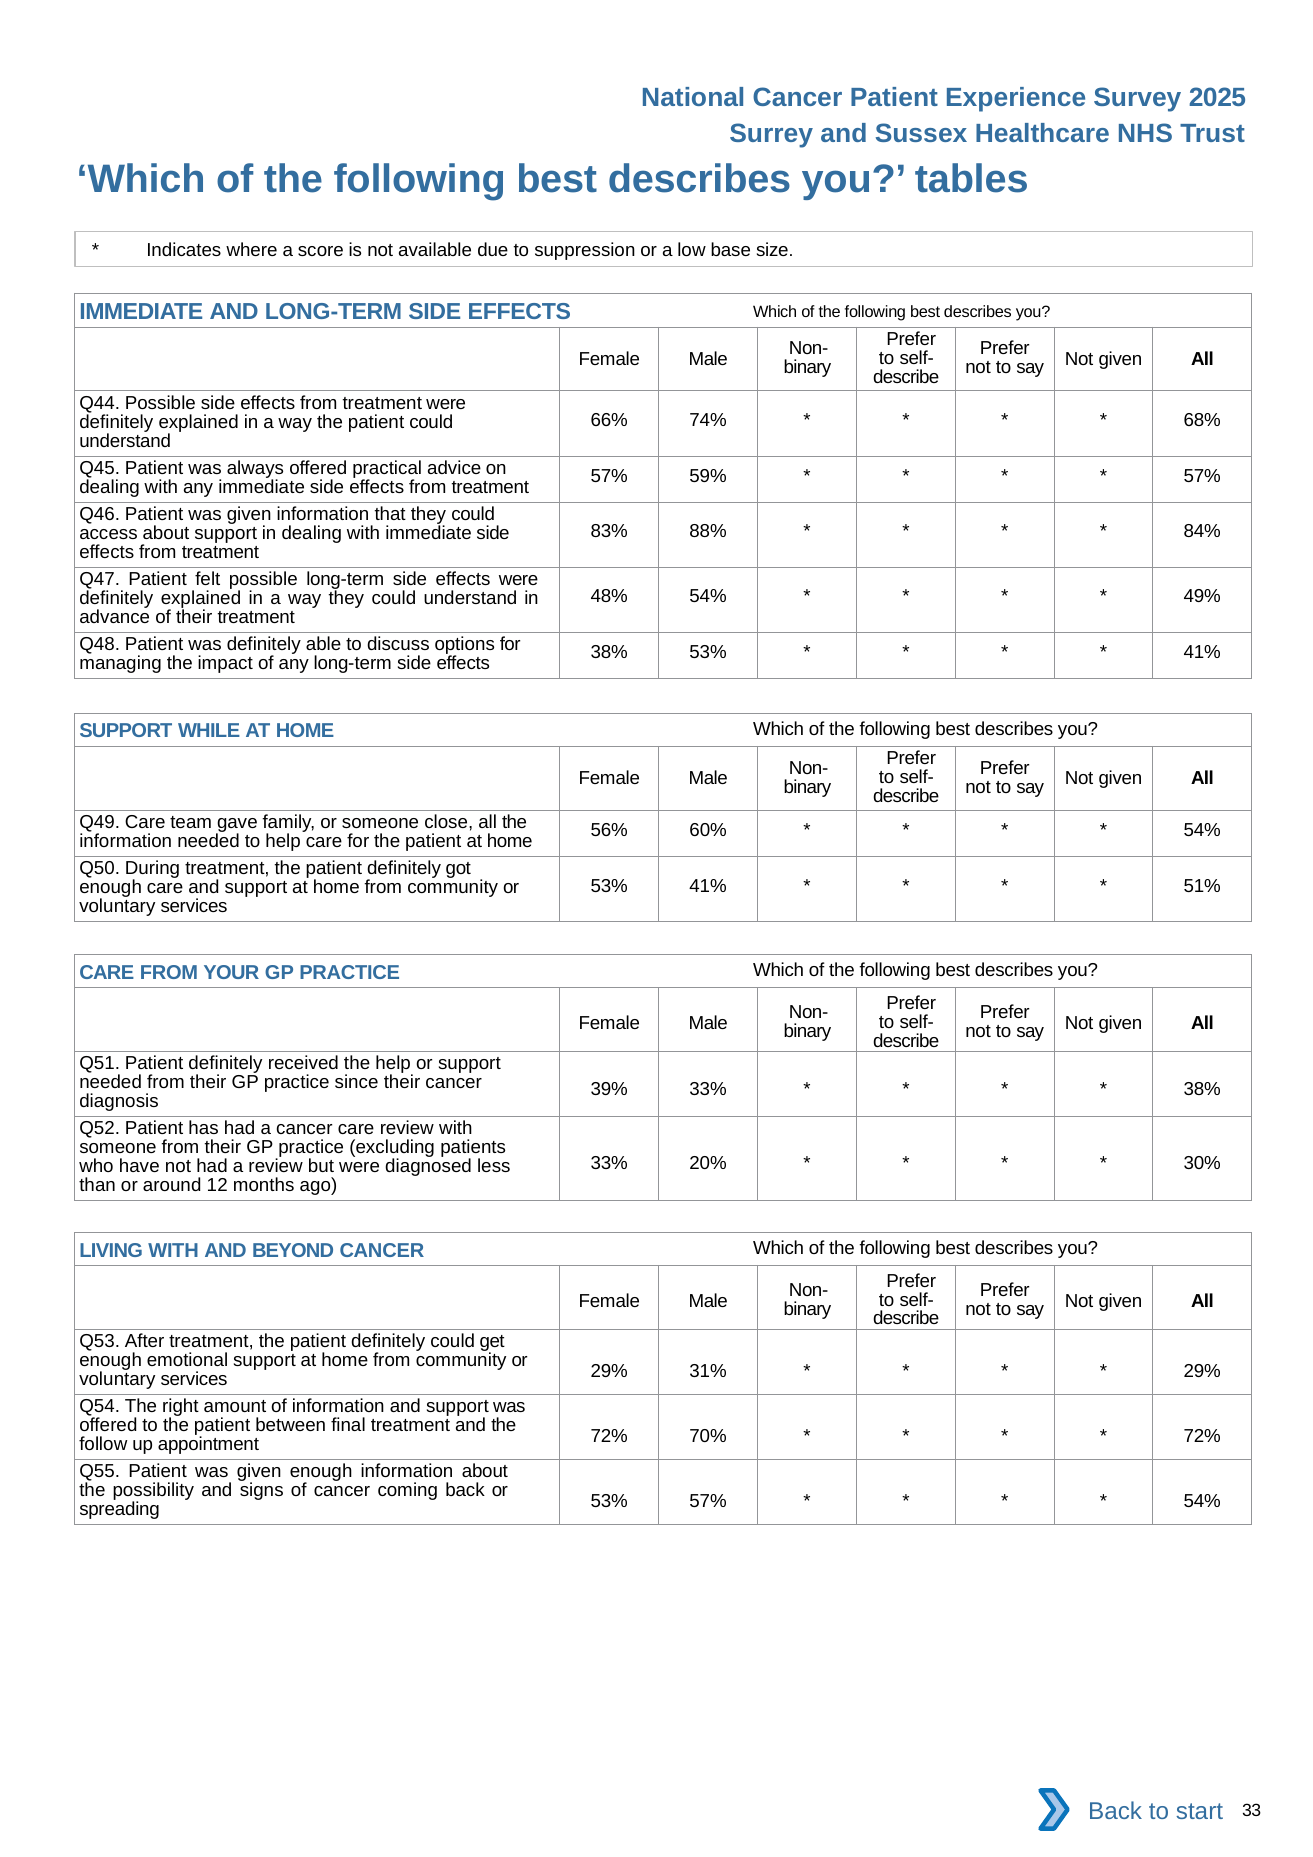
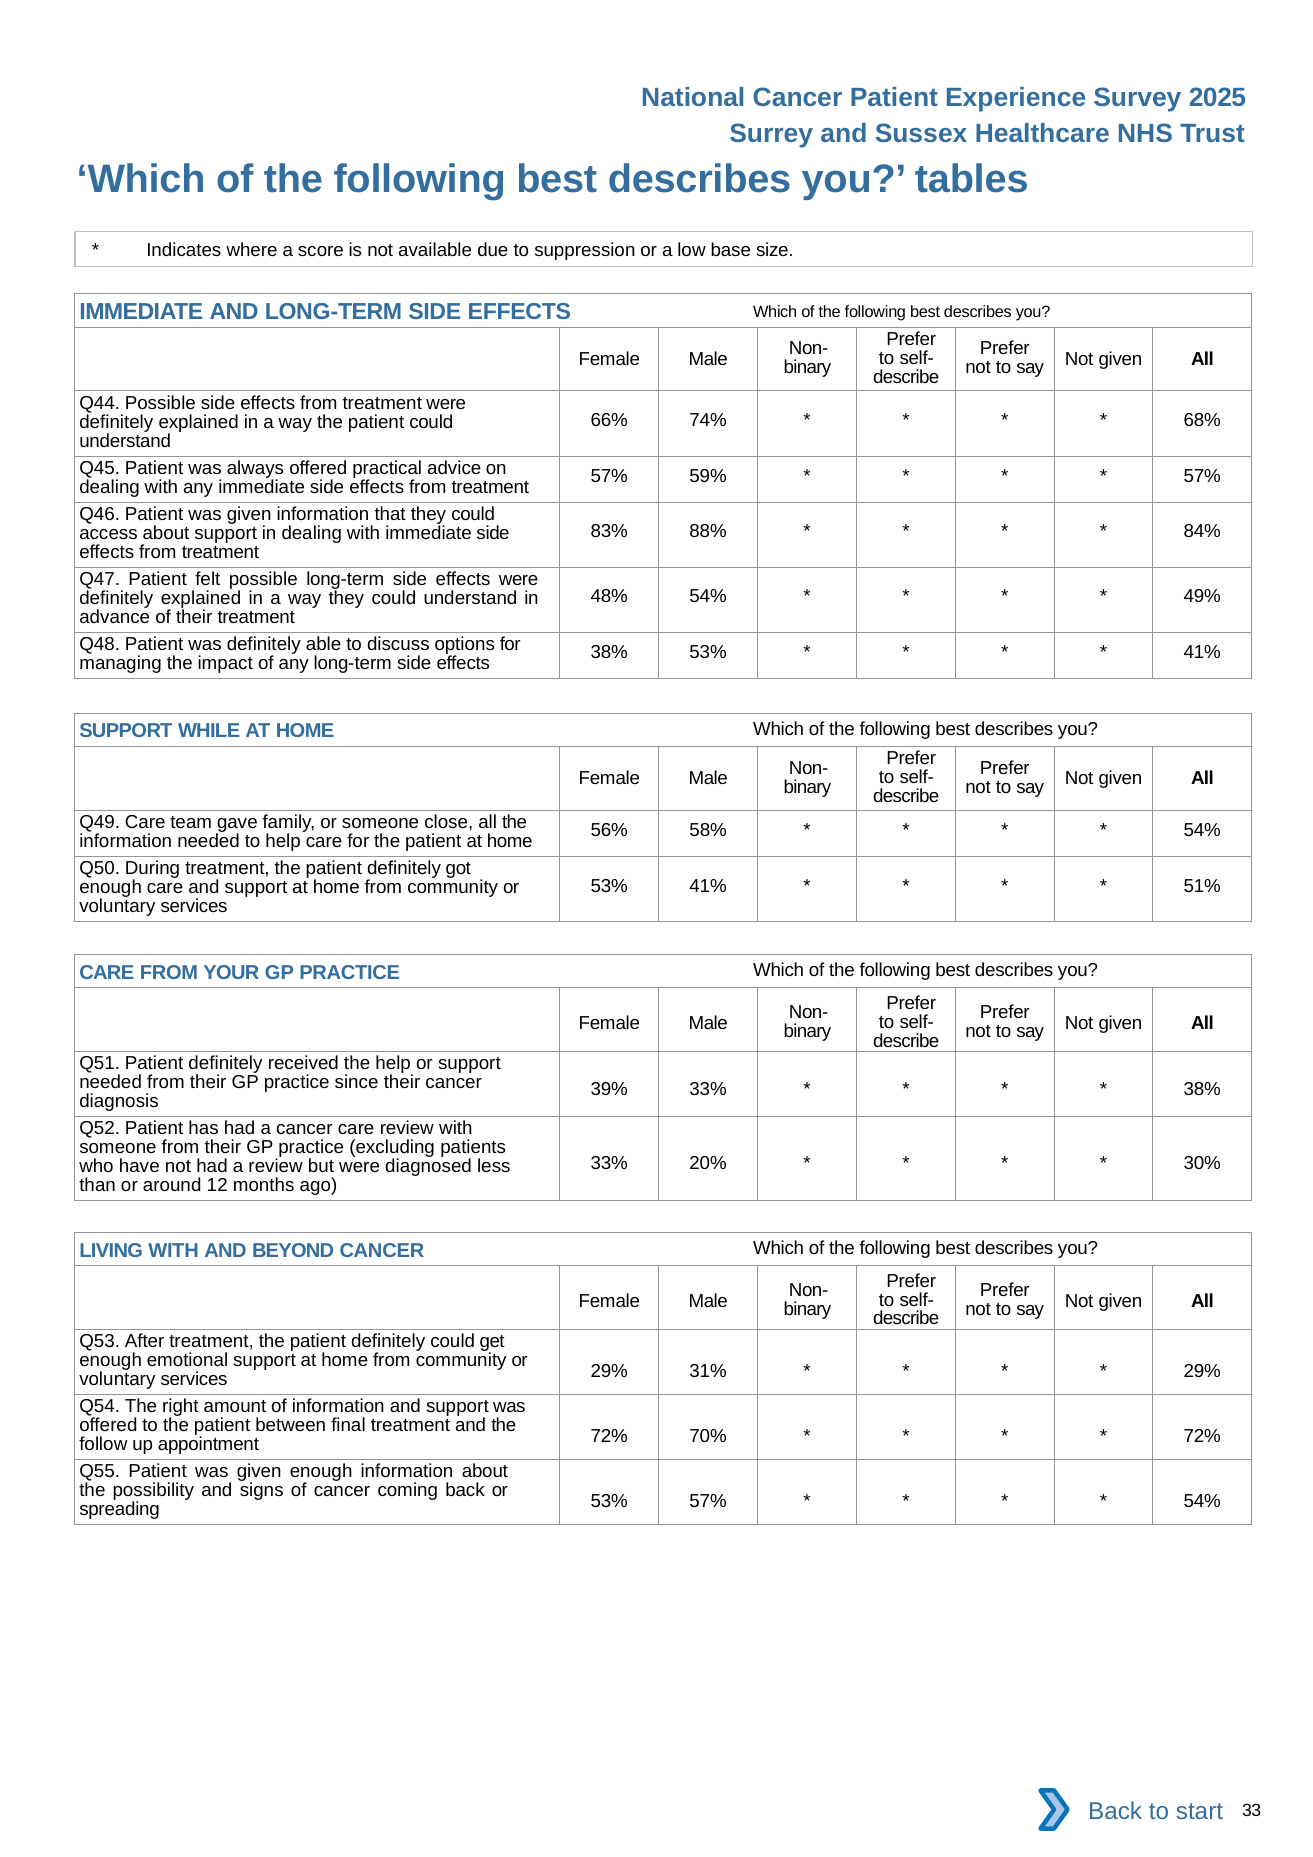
60%: 60% -> 58%
